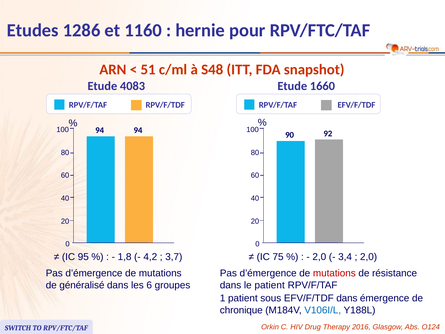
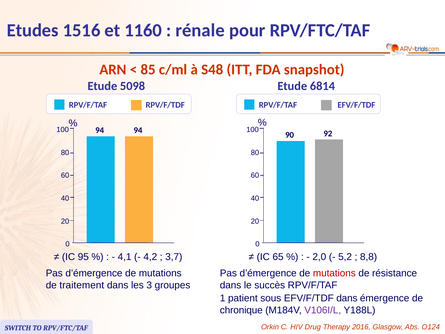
1286: 1286 -> 1516
hernie: hernie -> rénale
51: 51 -> 85
4083: 4083 -> 5098
1660: 1660 -> 6814
1,8: 1,8 -> 4,1
75: 75 -> 65
3,4: 3,4 -> 5,2
2,0 at (369, 257): 2,0 -> 8,8
généralisé: généralisé -> traitement
6: 6 -> 3
le patient: patient -> succès
V106I/L colour: blue -> purple
